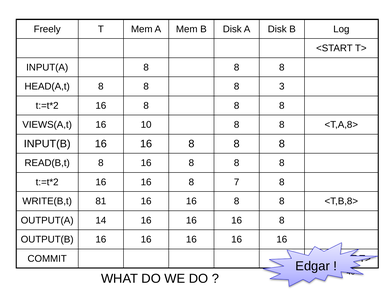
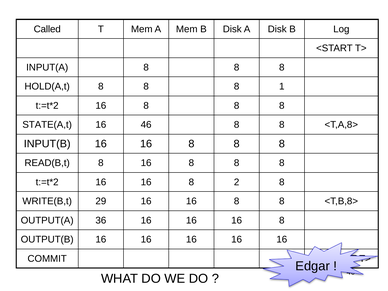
Freely: Freely -> Called
HEAD(A,t: HEAD(A,t -> HOLD(A,t
3: 3 -> 1
VIEWS(A,t: VIEWS(A,t -> STATE(A,t
10: 10 -> 46
7: 7 -> 2
81: 81 -> 29
14: 14 -> 36
